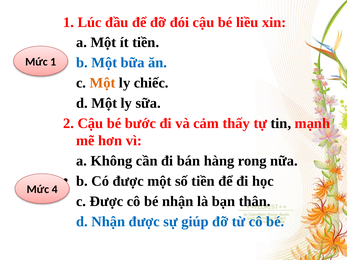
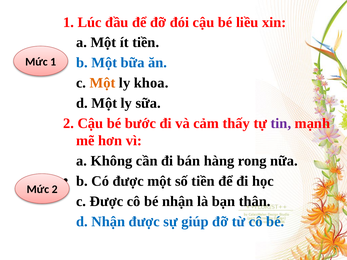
chiếc: chiếc -> khoa
tin colour: black -> purple
Mức 4: 4 -> 2
